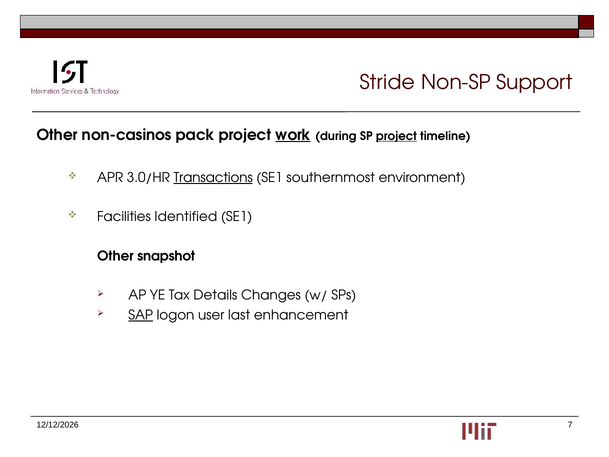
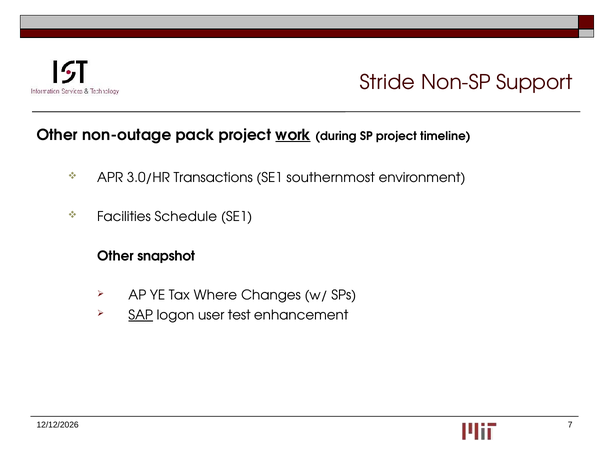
non-casinos: non-casinos -> non-outage
project at (396, 136) underline: present -> none
Transactions underline: present -> none
Identified: Identified -> Schedule
Details: Details -> Where
last: last -> test
